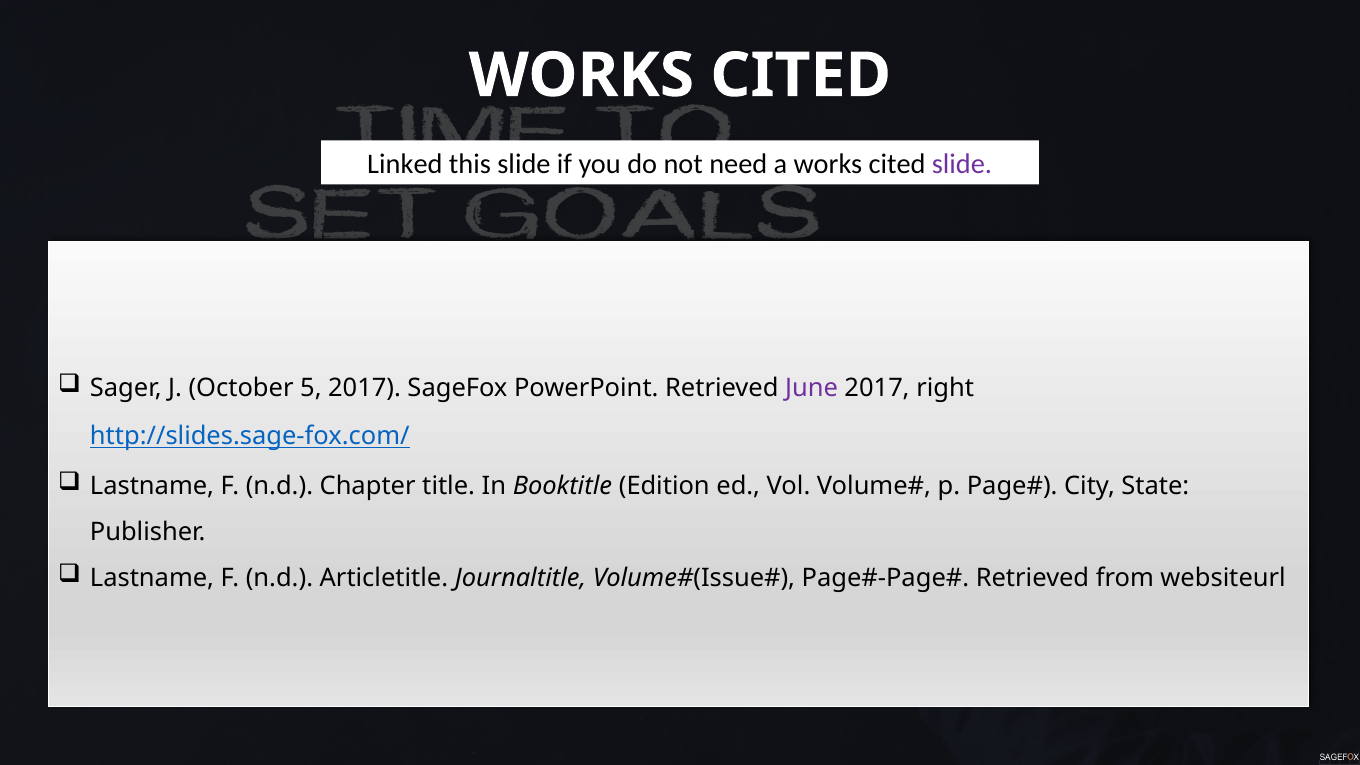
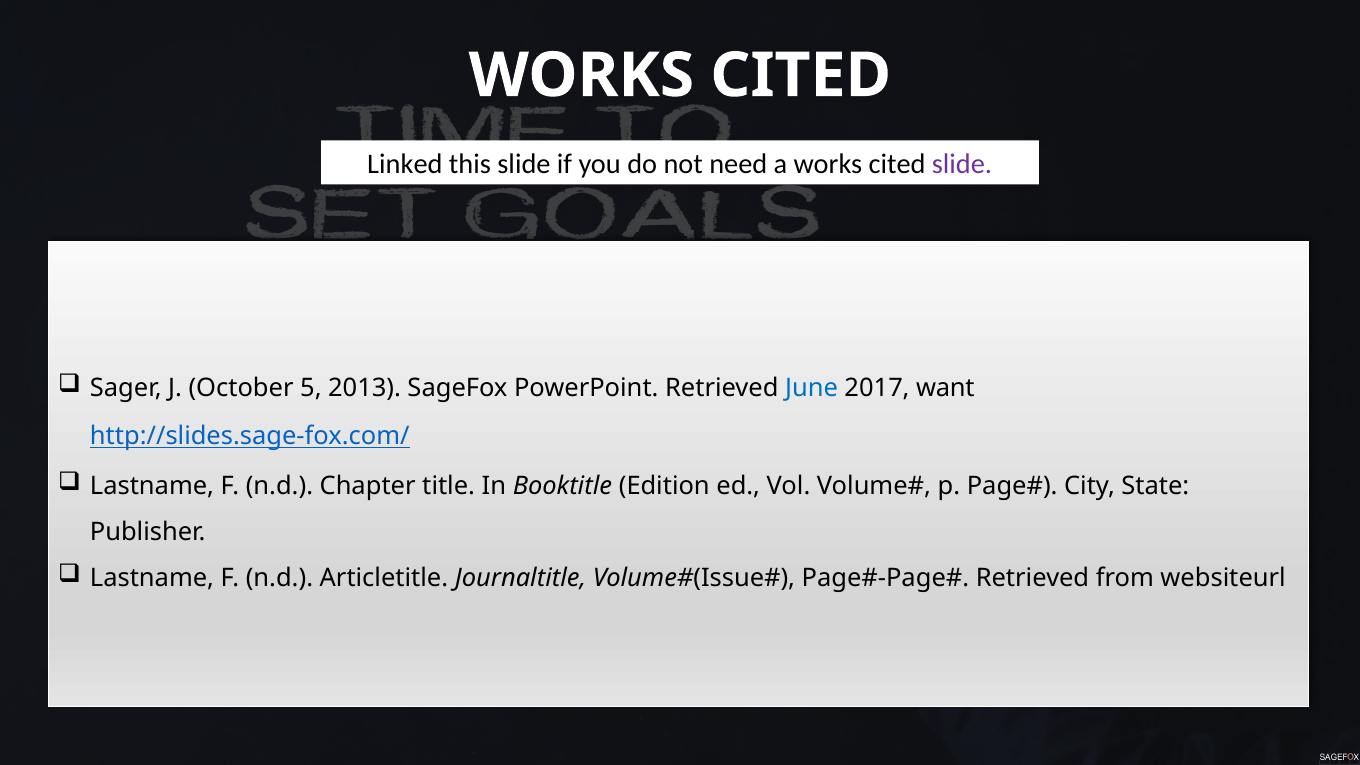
5 2017: 2017 -> 2013
June colour: purple -> blue
right: right -> want
